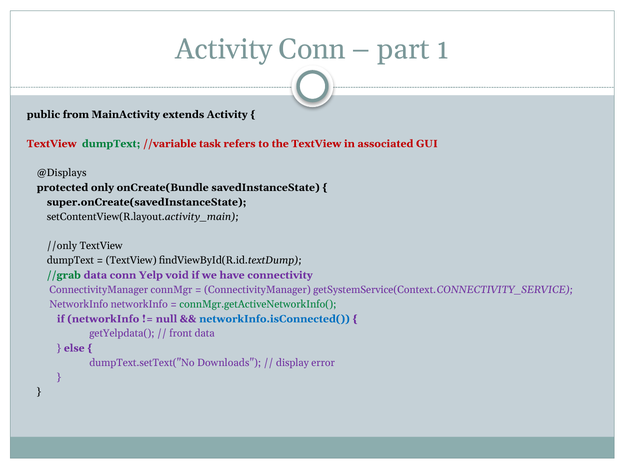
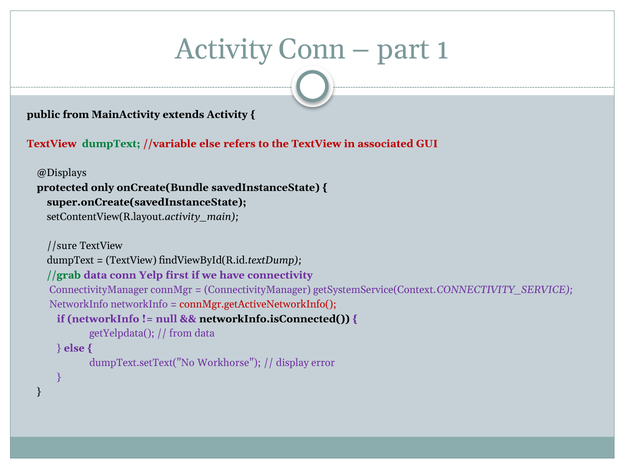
//variable task: task -> else
//only: //only -> //sure
void: void -> first
connMgr.getActiveNetworkInfo( colour: green -> red
networkInfo.isConnected( colour: blue -> black
front at (181, 333): front -> from
Downloads: Downloads -> Workhorse
